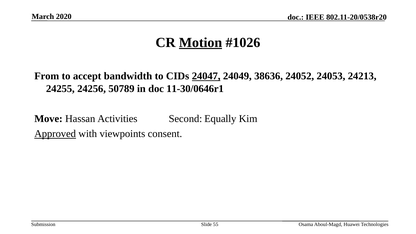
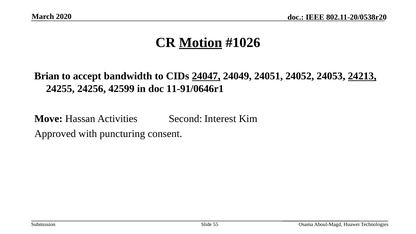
From: From -> Brian
38636: 38636 -> 24051
24213 underline: none -> present
50789: 50789 -> 42599
11-30/0646r1: 11-30/0646r1 -> 11-91/0646r1
Equally: Equally -> Interest
Approved underline: present -> none
viewpoints: viewpoints -> puncturing
